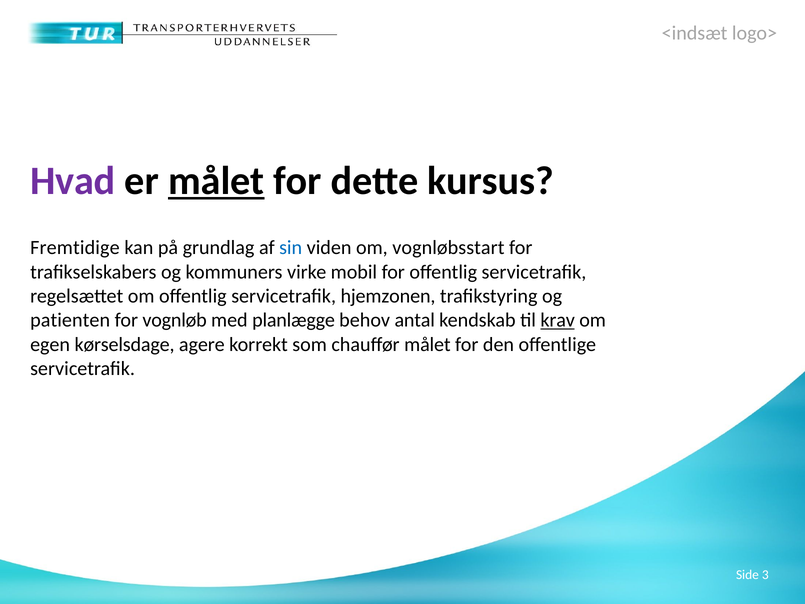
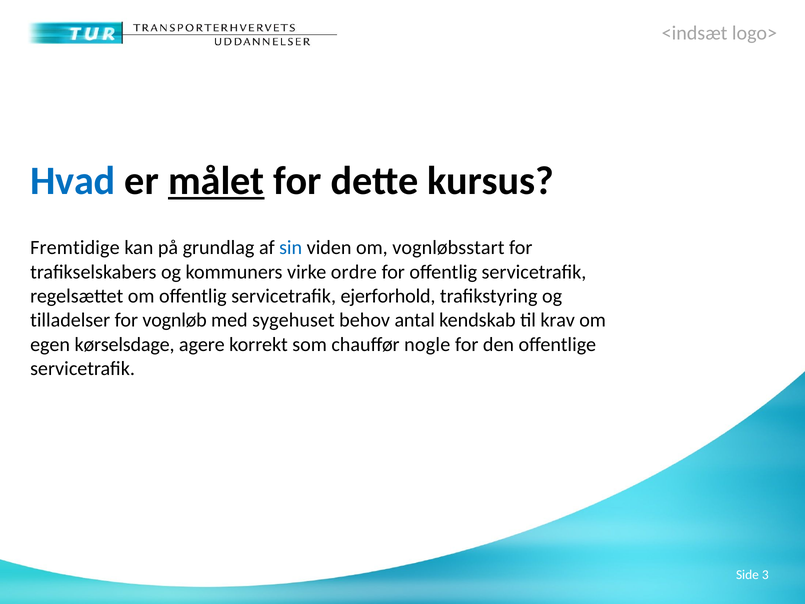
Hvad colour: purple -> blue
mobil: mobil -> ordre
hjemzonen: hjemzonen -> ejerforhold
patienten: patienten -> tilladelser
planlægge: planlægge -> sygehuset
krav underline: present -> none
chauffør målet: målet -> nogle
